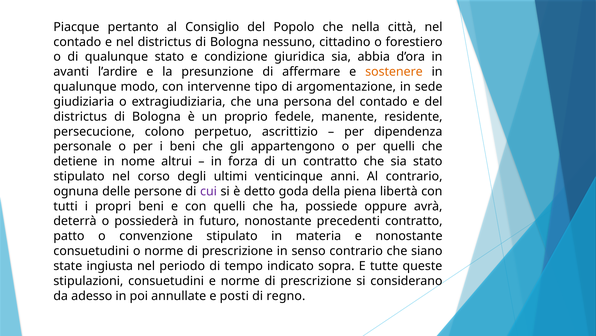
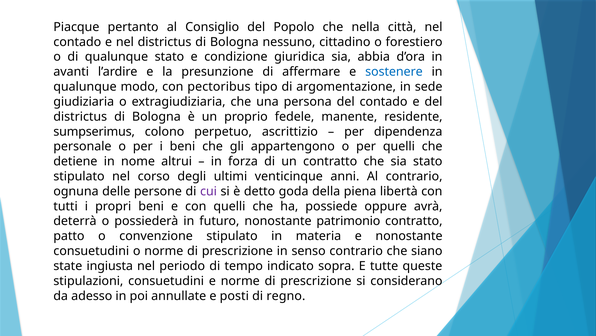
sostenere colour: orange -> blue
intervenne: intervenne -> pectoribus
persecucione: persecucione -> sumpserimus
precedenti: precedenti -> patrimonio
